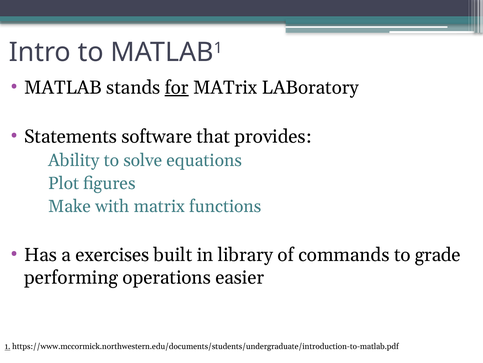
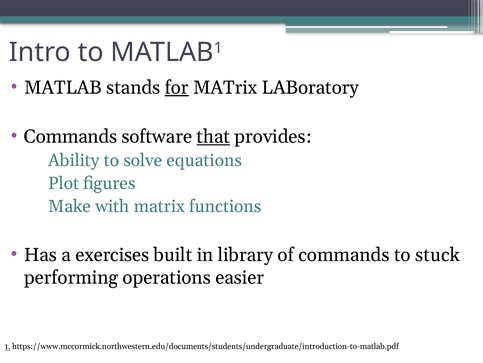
Statements at (71, 136): Statements -> Commands
that underline: none -> present
grade: grade -> stuck
